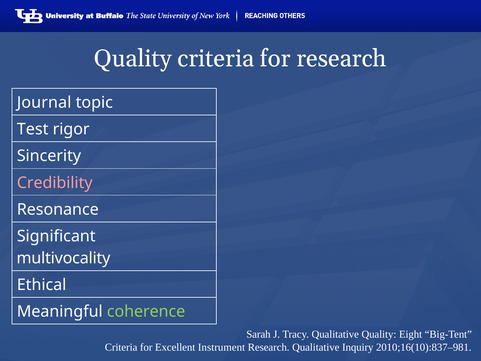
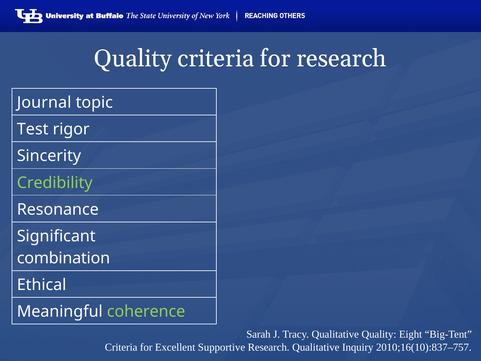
Credibility colour: pink -> light green
multivocality: multivocality -> combination
Instrument: Instrument -> Supportive
2010;16(10):837–981: 2010;16(10):837–981 -> 2010;16(10):837–757
